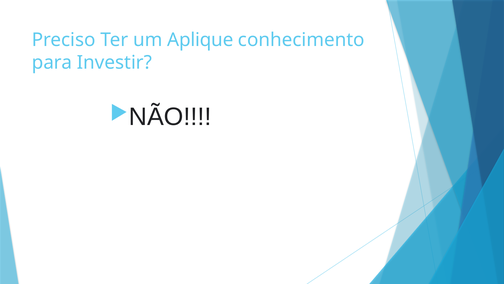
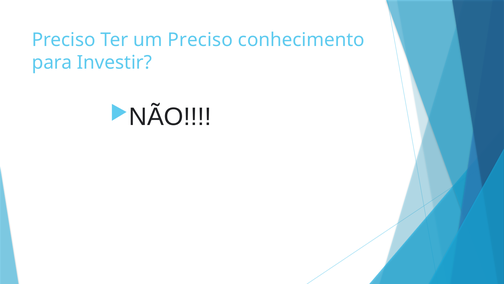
um Aplique: Aplique -> Preciso
